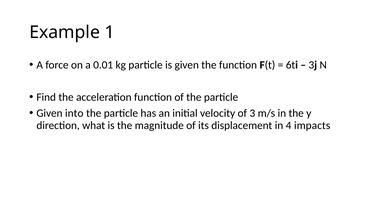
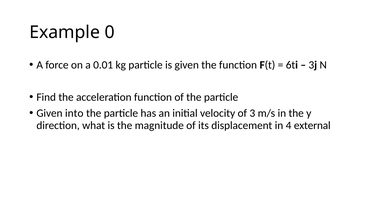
1: 1 -> 0
impacts: impacts -> external
